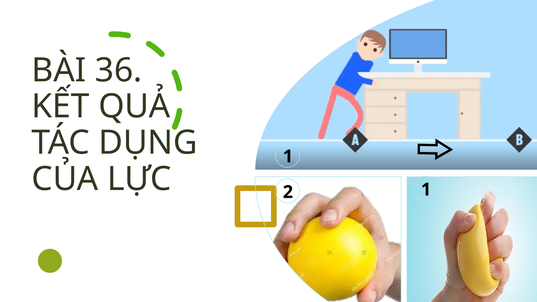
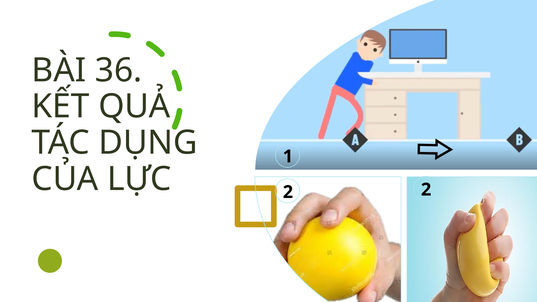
2 1: 1 -> 2
